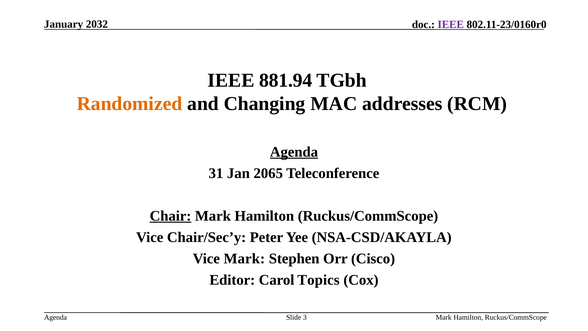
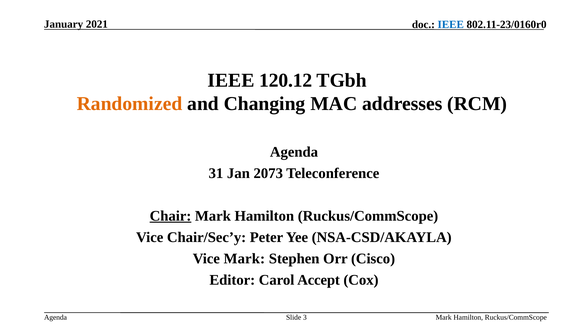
2032: 2032 -> 2021
IEEE at (451, 25) colour: purple -> blue
881.94: 881.94 -> 120.12
Agenda at (294, 152) underline: present -> none
2065: 2065 -> 2073
Topics: Topics -> Accept
